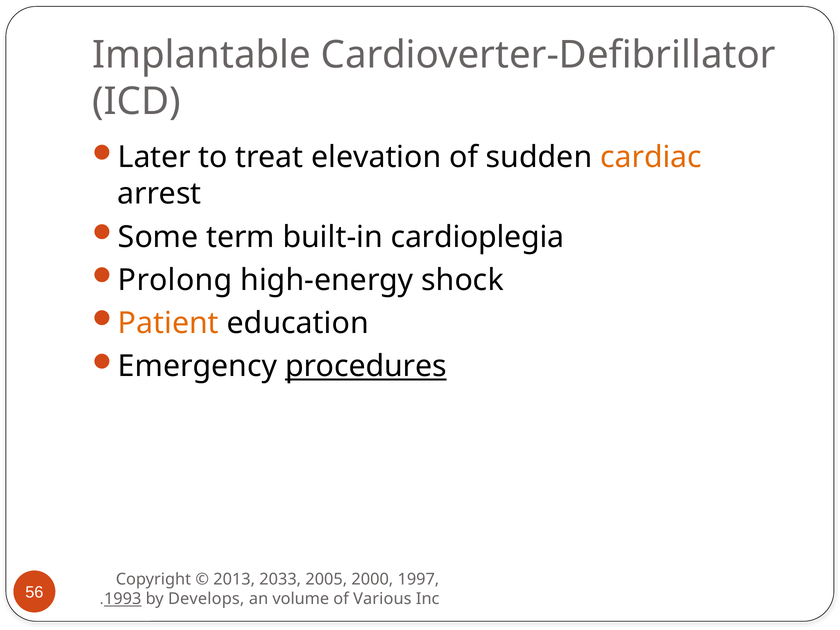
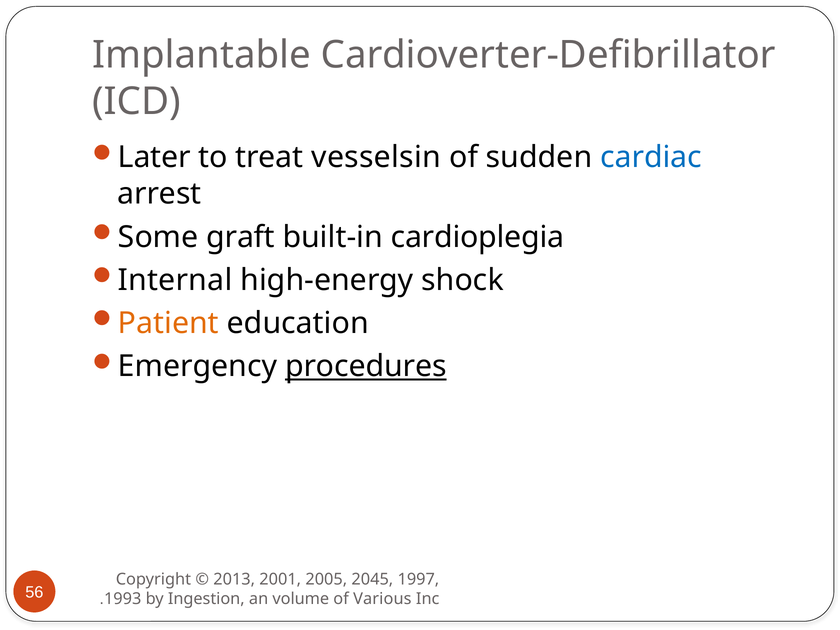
elevation: elevation -> vesselsin
cardiac colour: orange -> blue
term: term -> graft
Prolong: Prolong -> Internal
2033: 2033 -> 2001
2000: 2000 -> 2045
1993 underline: present -> none
Develops: Develops -> Ingestion
